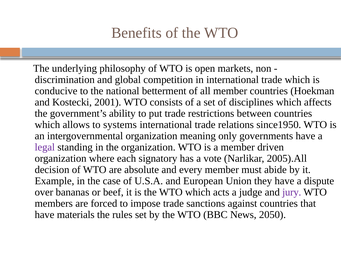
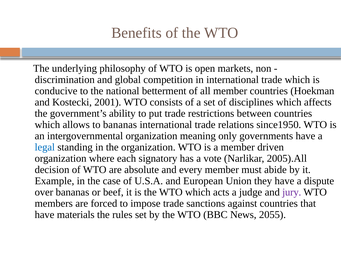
to systems: systems -> bananas
legal colour: purple -> blue
2050: 2050 -> 2055
